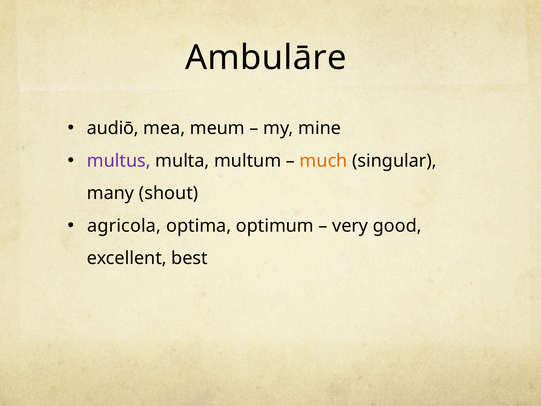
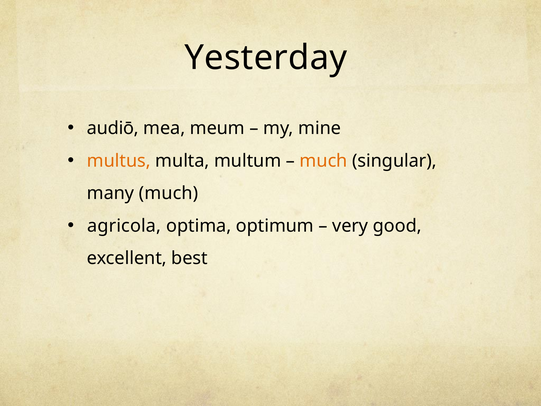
Ambulāre: Ambulāre -> Yesterday
multus colour: purple -> orange
many shout: shout -> much
